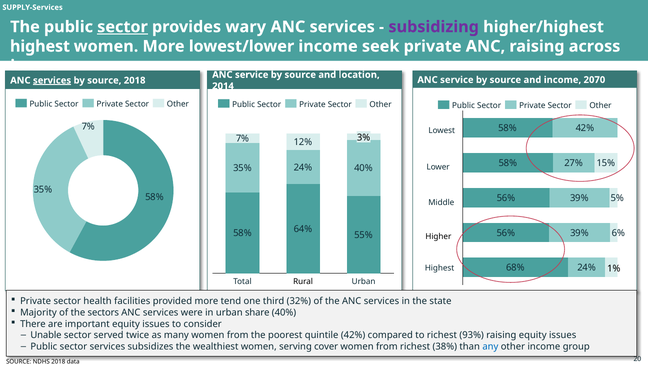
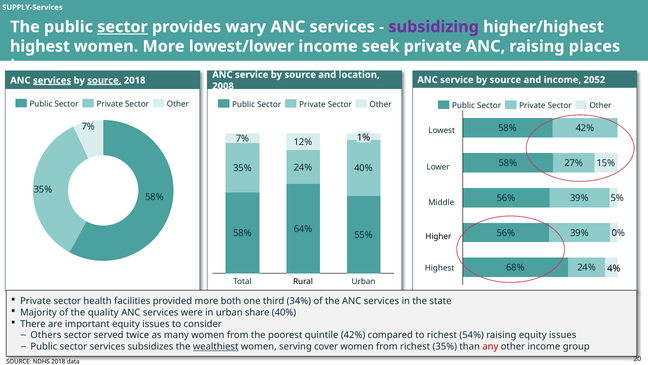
across: across -> places
2070: 2070 -> 2052
source at (104, 80) underline: none -> present
2014: 2014 -> 2008
3%: 3% -> 1%
6%: 6% -> 0%
1%: 1% -> 4%
tend: tend -> both
32%: 32% -> 34%
sectors: sectors -> quality
Unable: Unable -> Others
93%: 93% -> 54%
wealthiest underline: none -> present
richest 38%: 38% -> 35%
any colour: blue -> red
